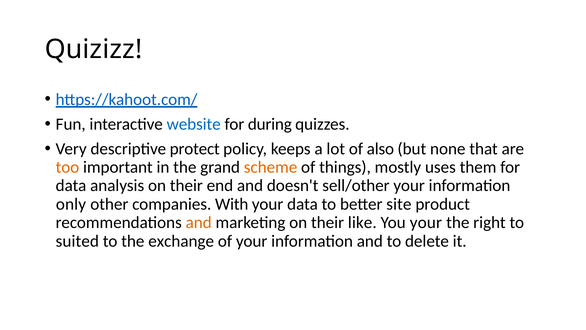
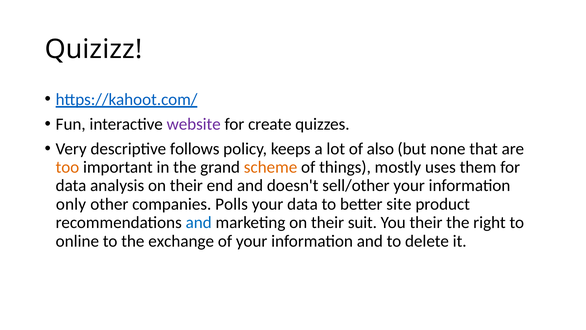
website colour: blue -> purple
during: during -> create
protect: protect -> follows
With: With -> Polls
and at (199, 222) colour: orange -> blue
like: like -> suit
You your: your -> their
suited: suited -> online
